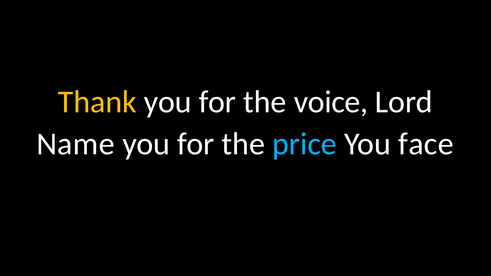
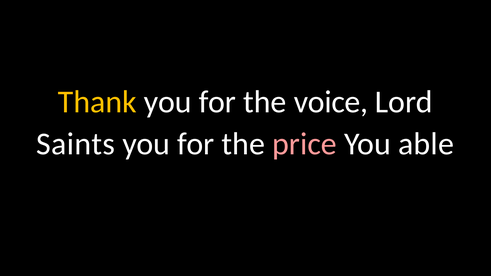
Name: Name -> Saints
price colour: light blue -> pink
face: face -> able
